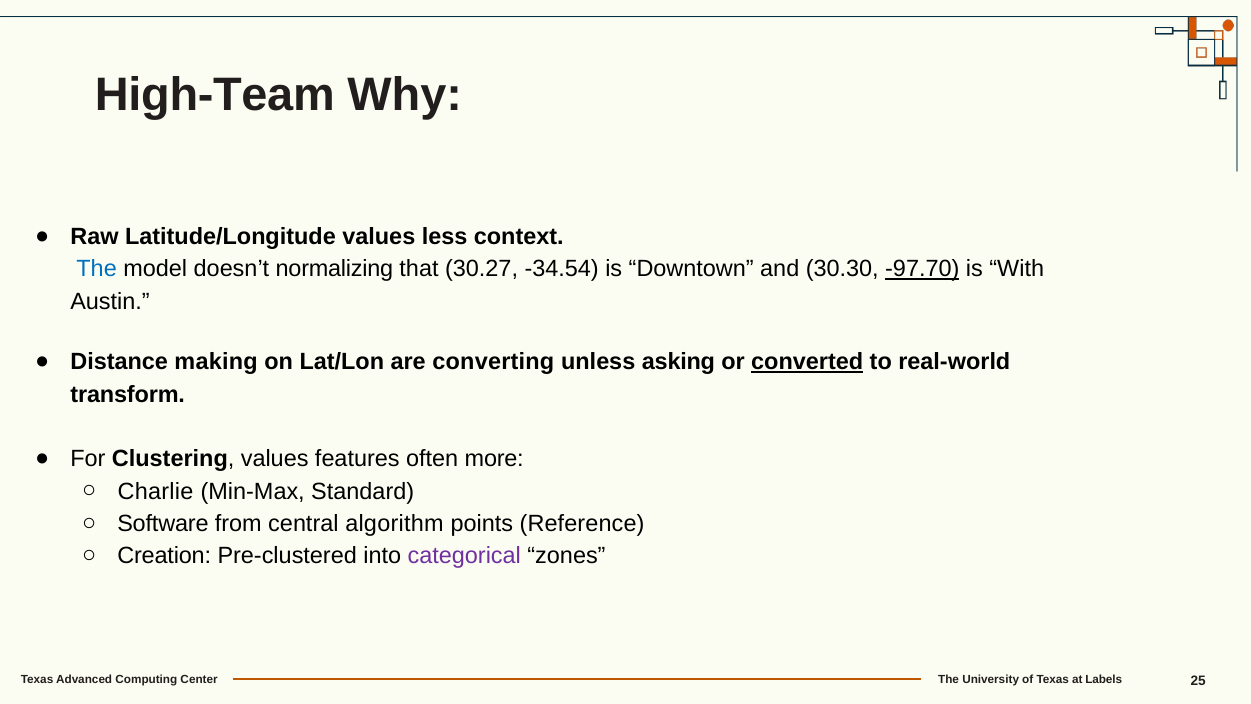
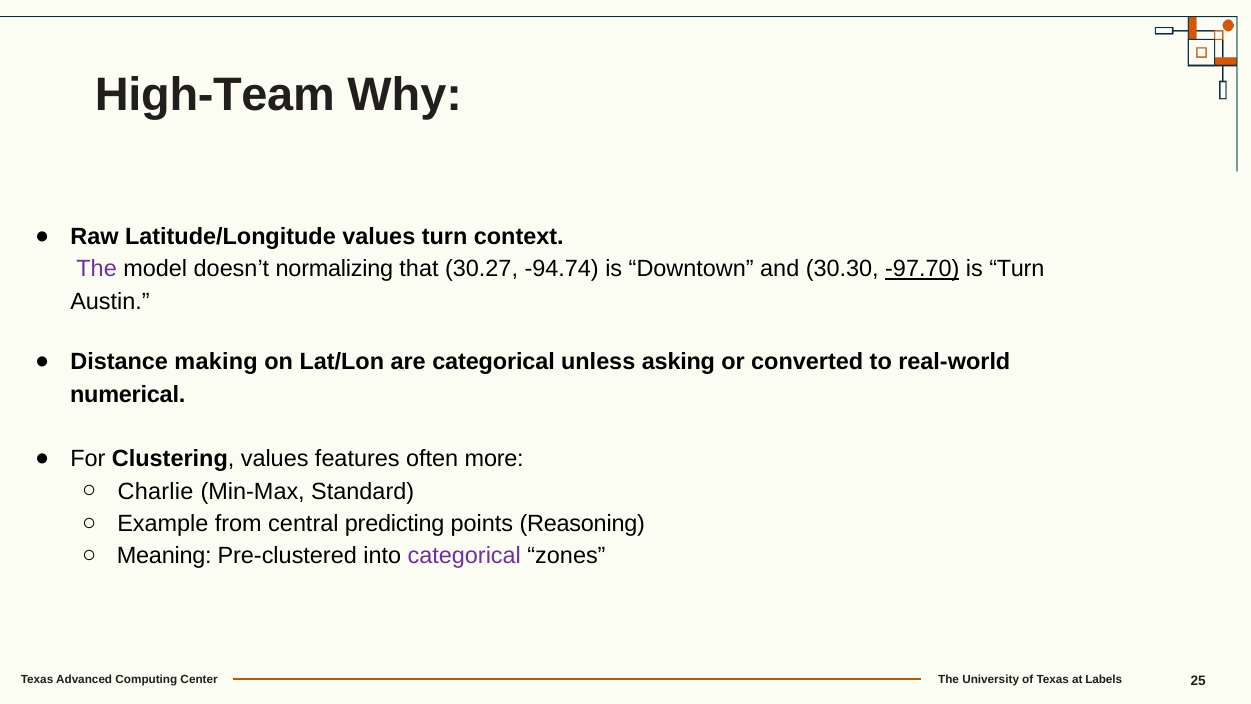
values less: less -> turn
The at (97, 269) colour: blue -> purple
-34.54: -34.54 -> -94.74
is With: With -> Turn
are converting: converting -> categorical
converted underline: present -> none
transform: transform -> numerical
Software: Software -> Example
algorithm: algorithm -> predicting
Reference: Reference -> Reasoning
Creation: Creation -> Meaning
